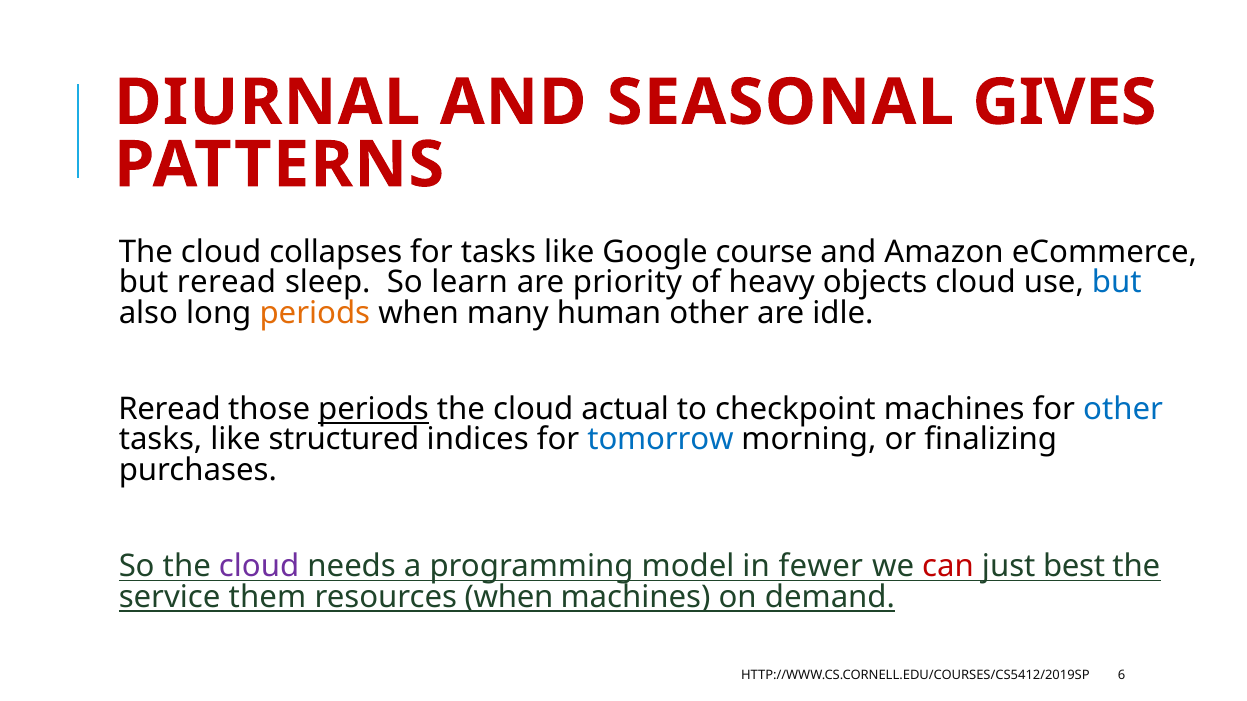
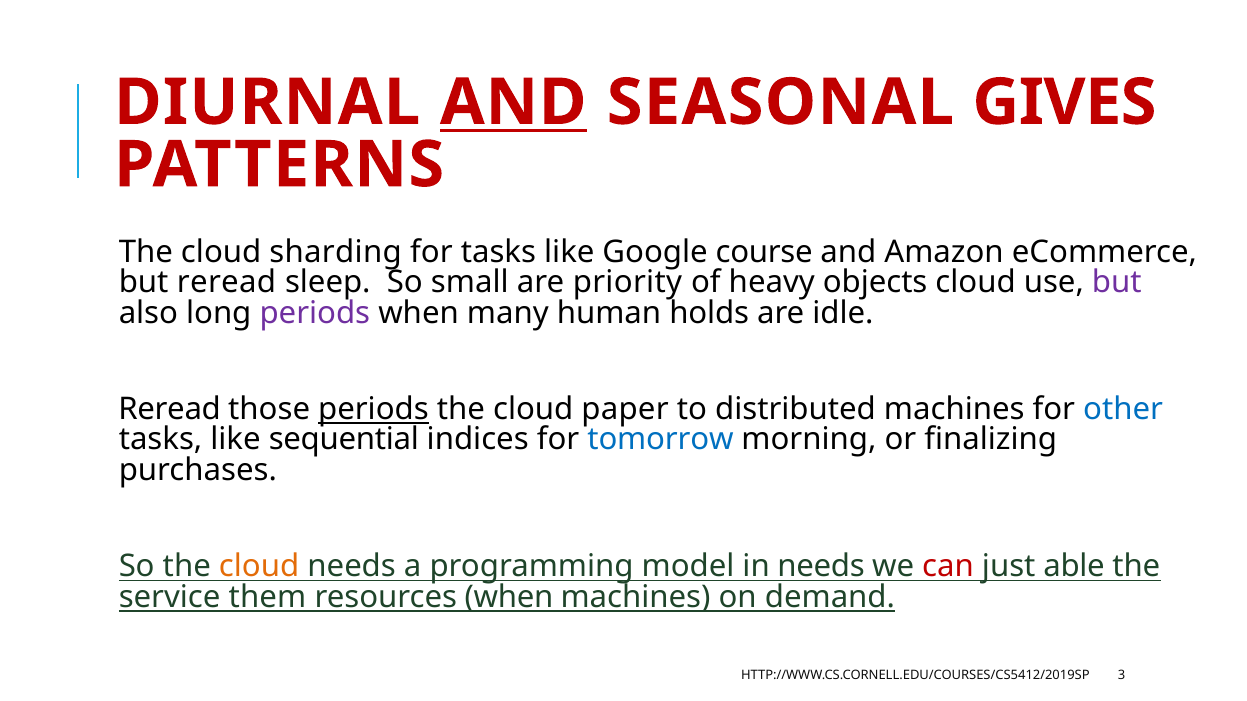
AND at (513, 103) underline: none -> present
collapses: collapses -> sharding
learn: learn -> small
but at (1117, 283) colour: blue -> purple
periods at (315, 313) colour: orange -> purple
human other: other -> holds
actual: actual -> paper
checkpoint: checkpoint -> distributed
structured: structured -> sequential
cloud at (259, 567) colour: purple -> orange
in fewer: fewer -> needs
best: best -> able
6: 6 -> 3
